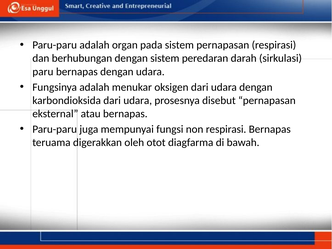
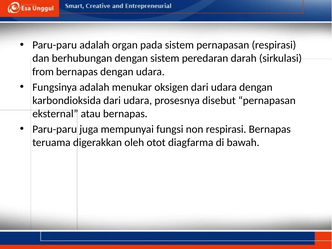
paru: paru -> from
